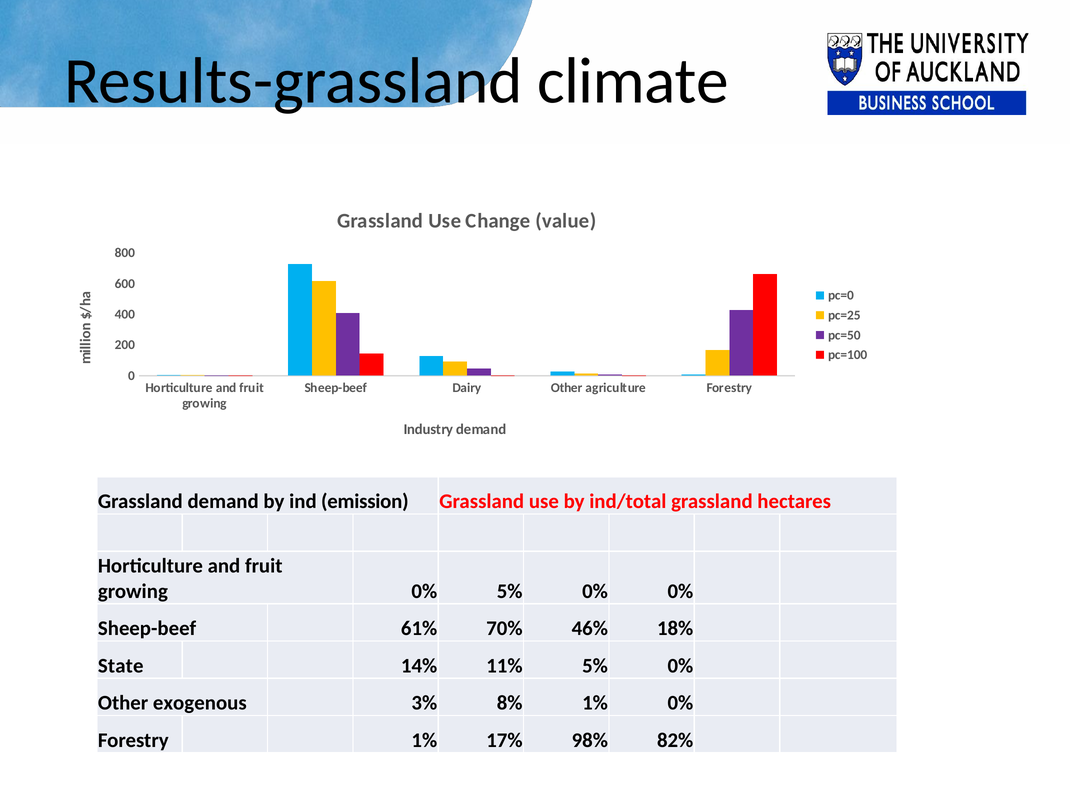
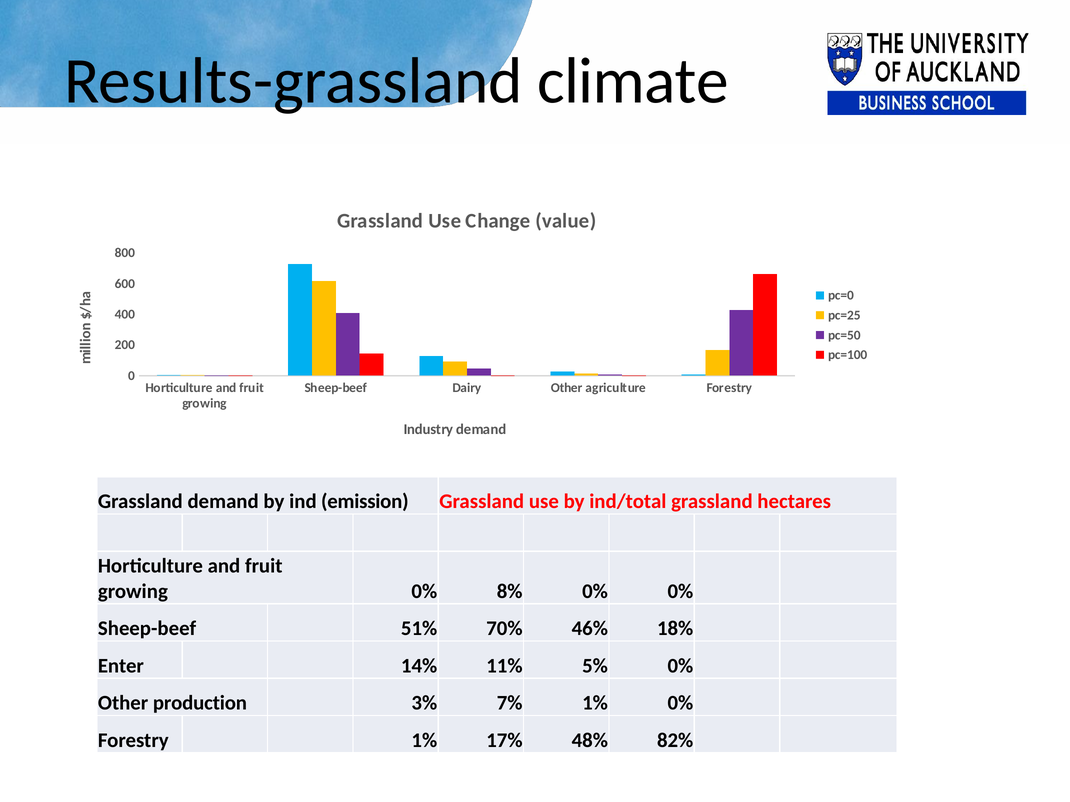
0% 5%: 5% -> 8%
61%: 61% -> 51%
State: State -> Enter
exogenous: exogenous -> production
8%: 8% -> 7%
98%: 98% -> 48%
